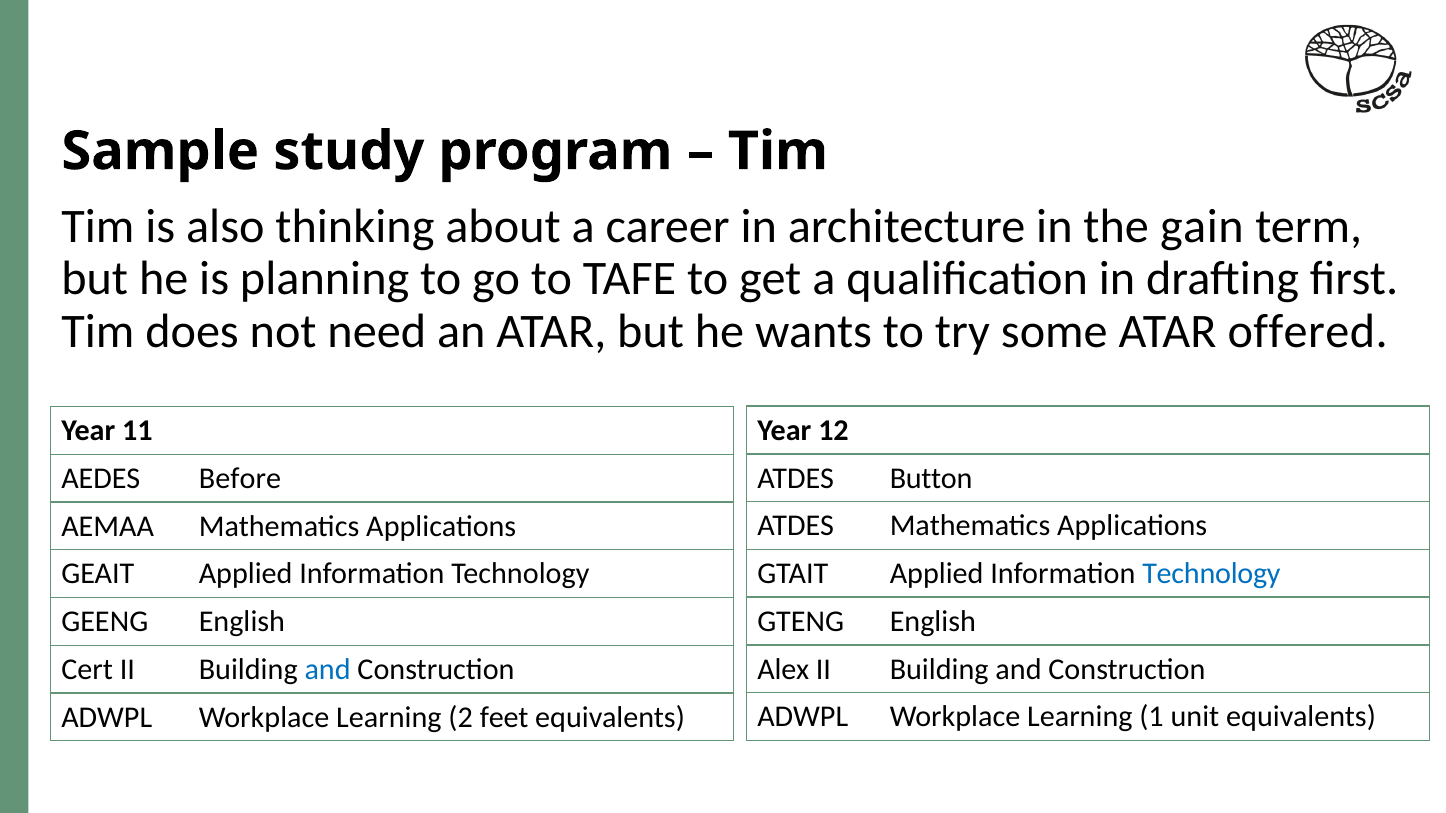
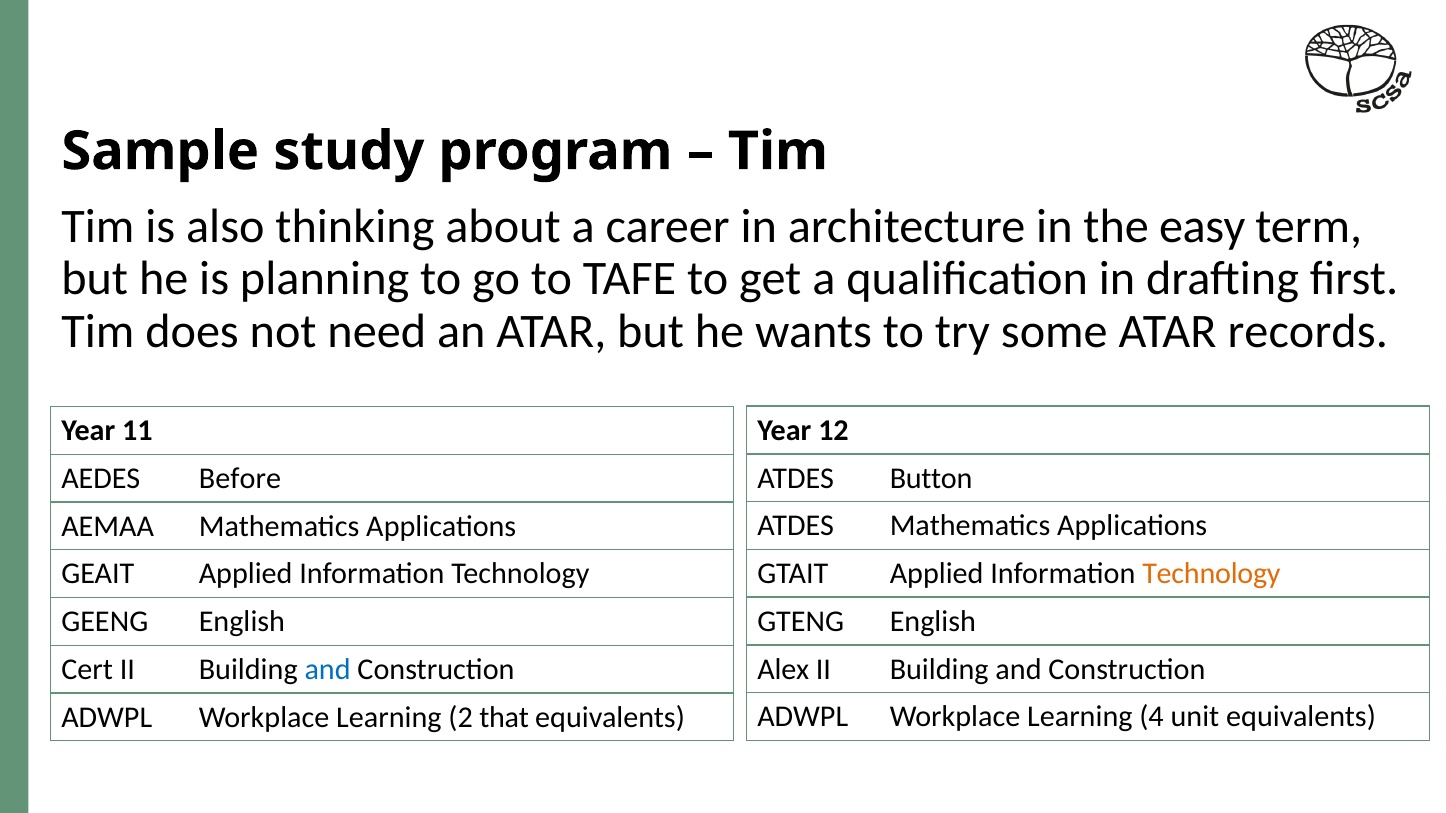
gain: gain -> easy
offered: offered -> records
Technology at (1211, 574) colour: blue -> orange
1: 1 -> 4
feet: feet -> that
